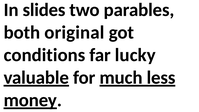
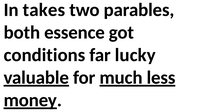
slides: slides -> takes
original: original -> essence
